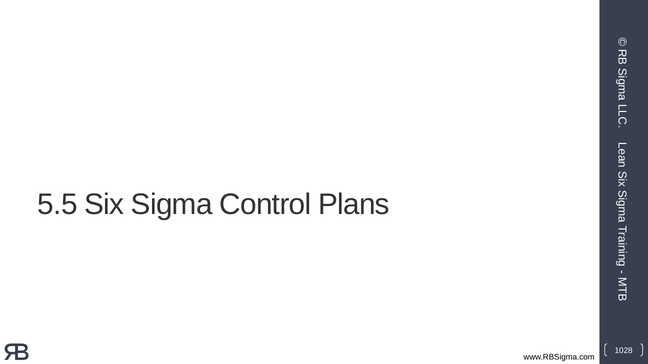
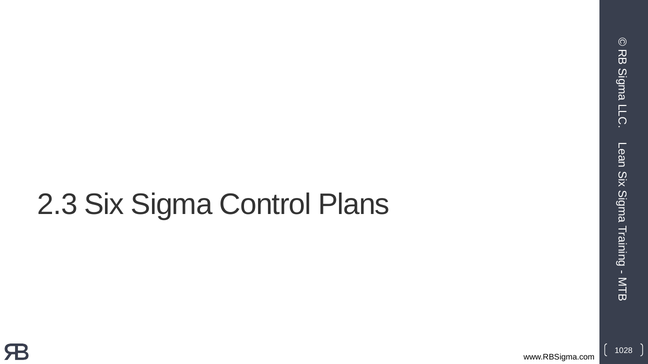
5.5: 5.5 -> 2.3
